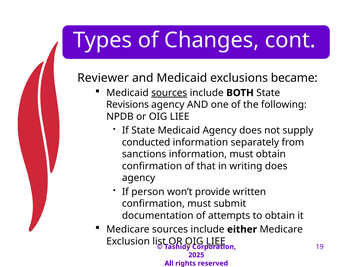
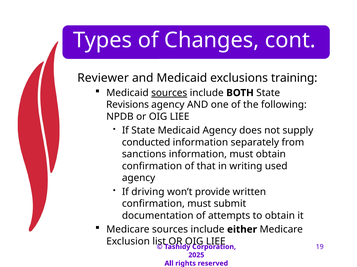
became: became -> training
writing does: does -> used
person: person -> driving
LIEE at (216, 242) underline: present -> none
